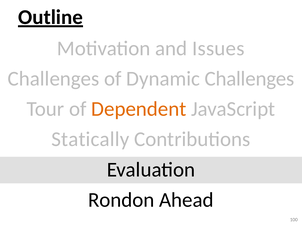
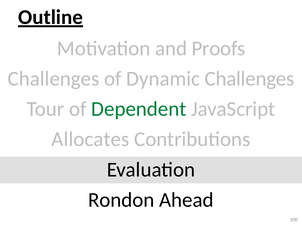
Issues: Issues -> Proofs
Dependent colour: orange -> green
Statically: Statically -> Allocates
